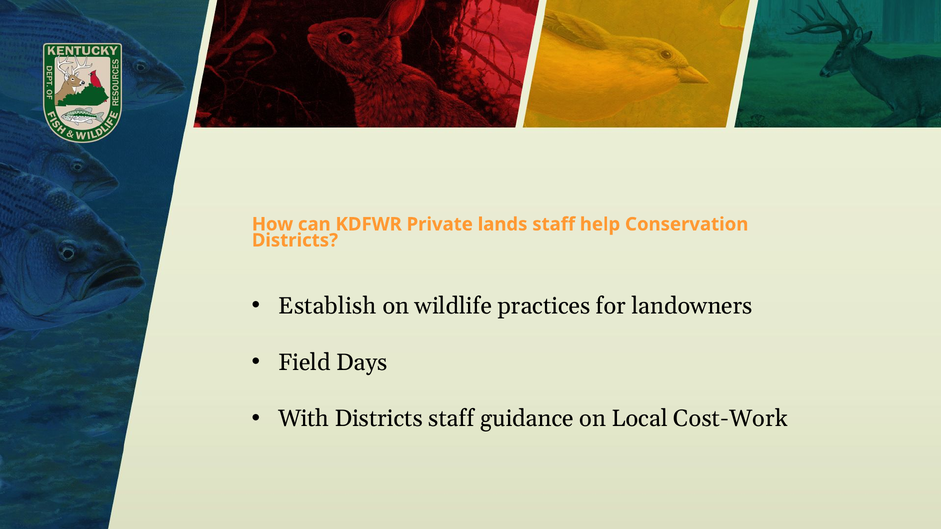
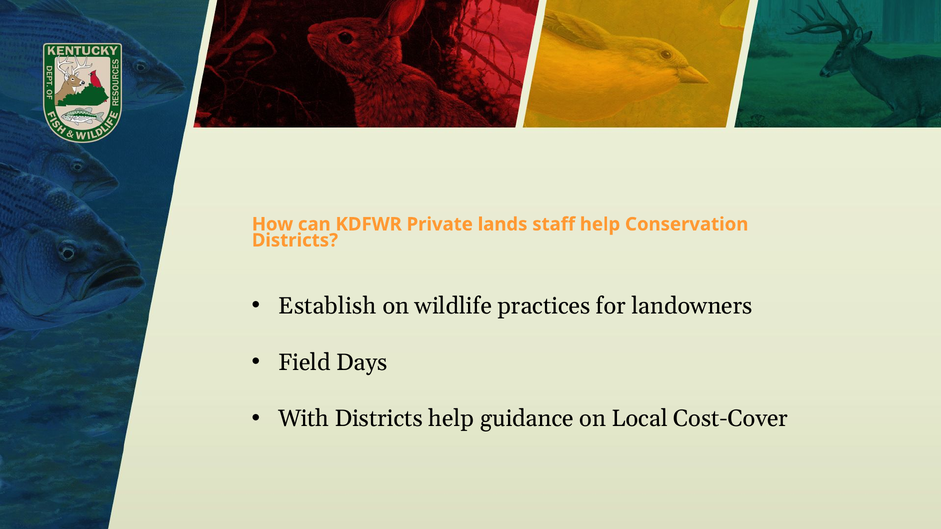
Districts staff: staff -> help
Cost-Work: Cost-Work -> Cost-Cover
